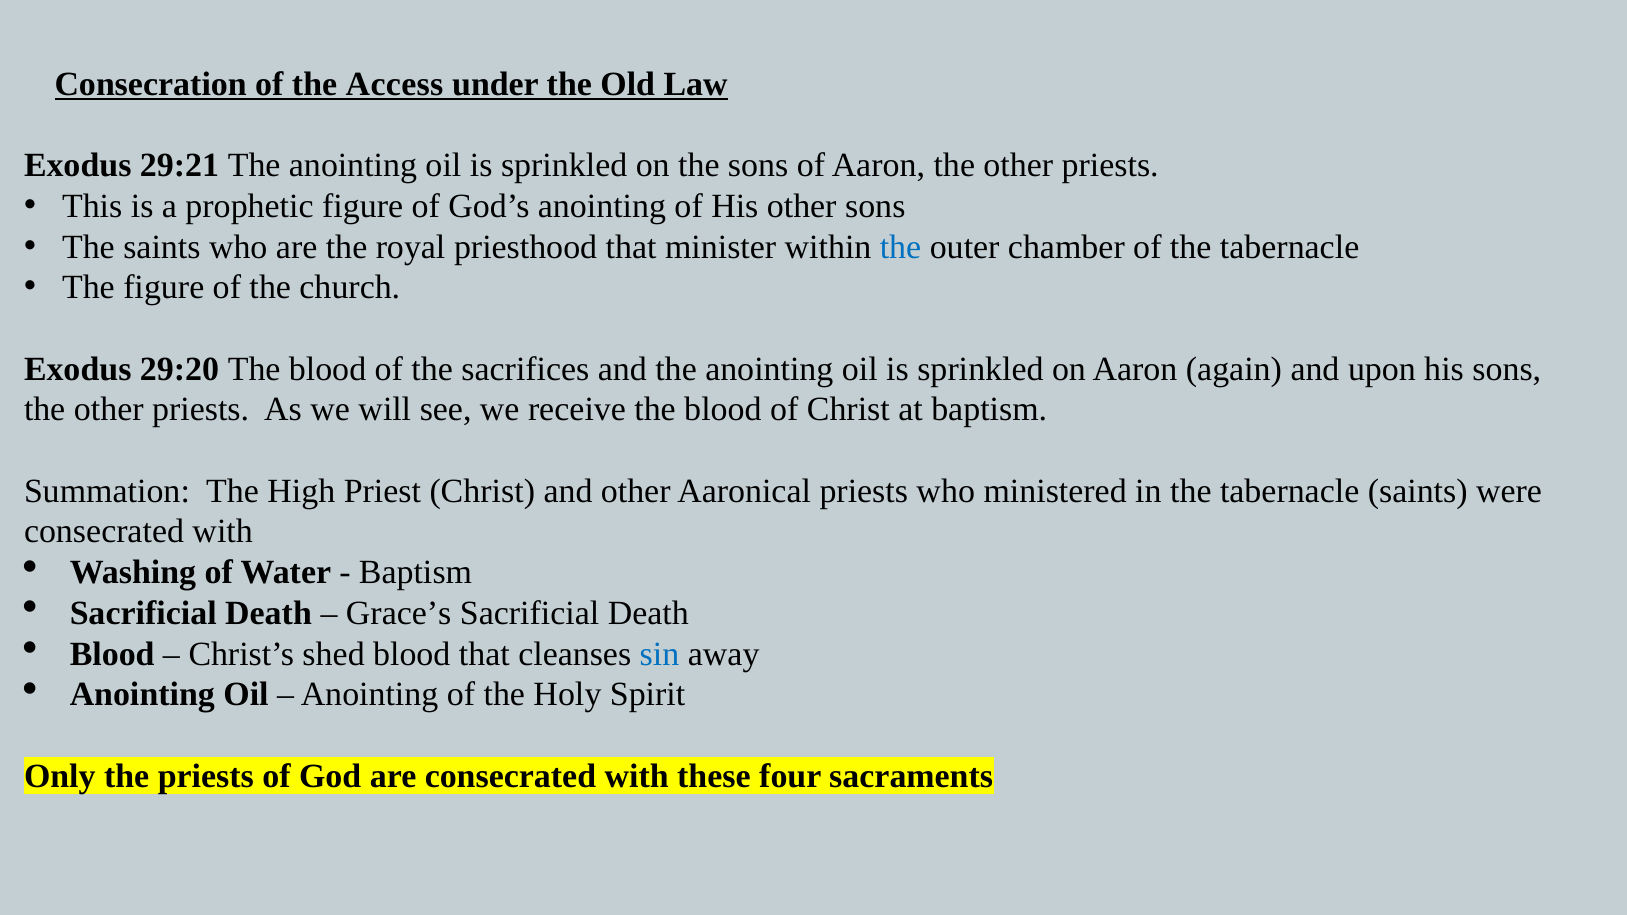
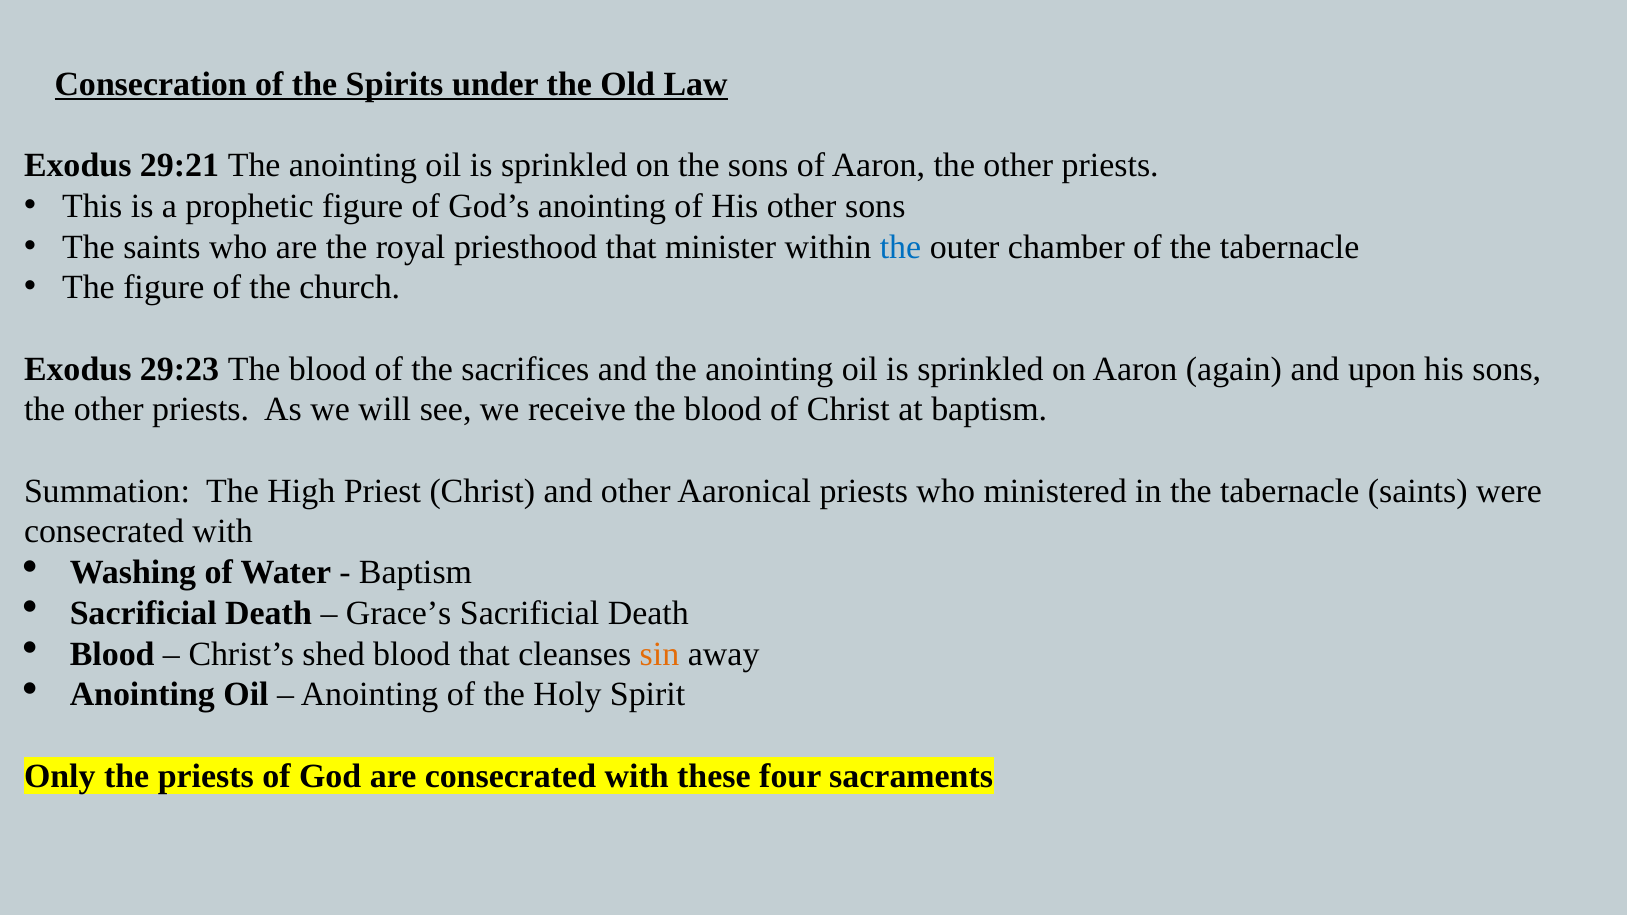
Access: Access -> Spirits
29:20: 29:20 -> 29:23
sin colour: blue -> orange
